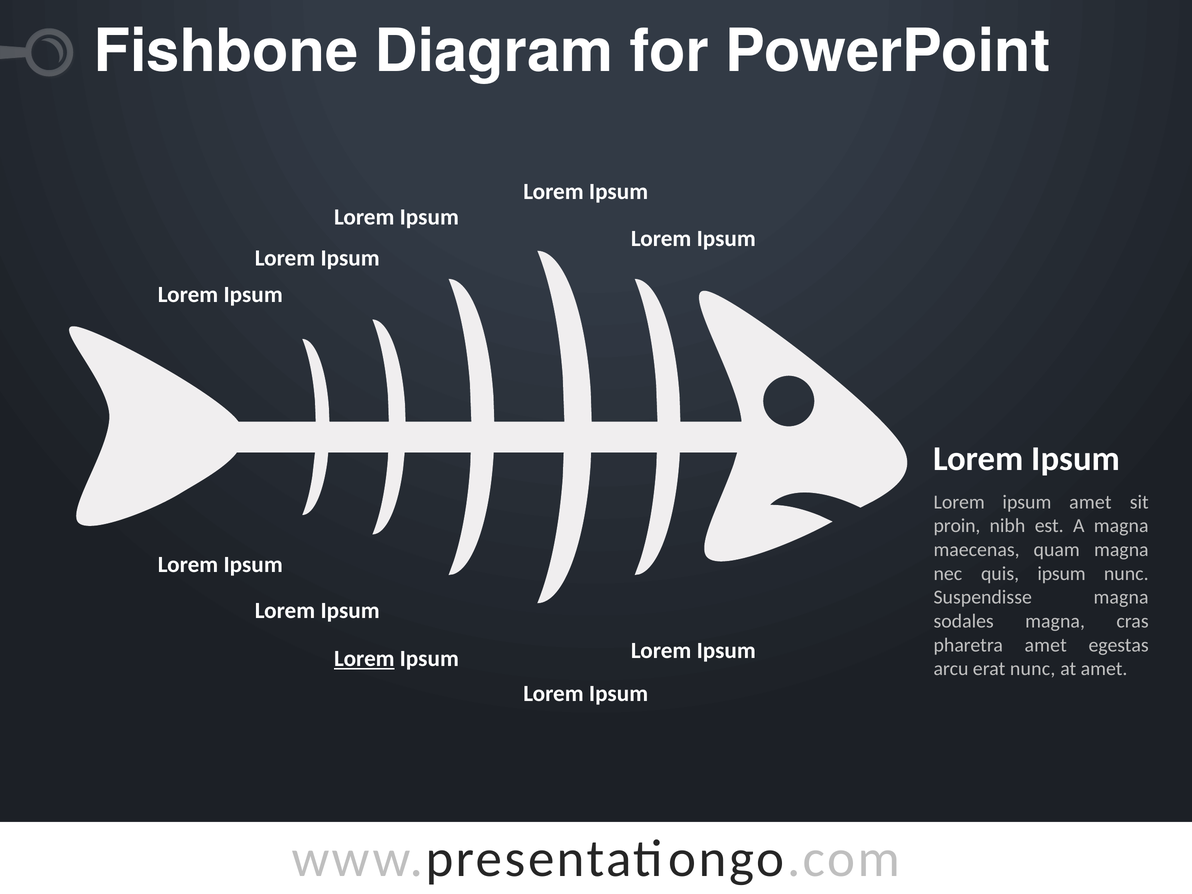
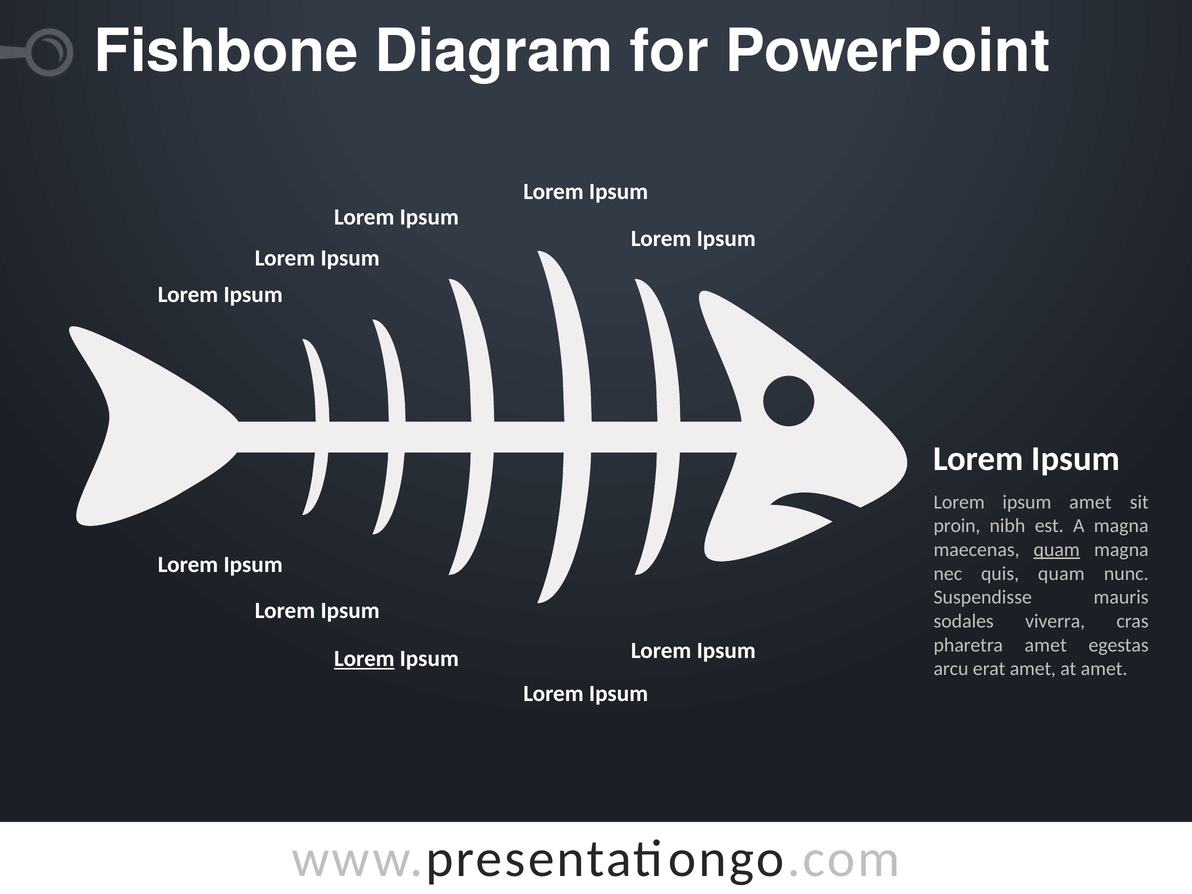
quam at (1057, 550) underline: none -> present
quis ipsum: ipsum -> quam
Suspendisse magna: magna -> mauris
sodales magna: magna -> viverra
erat nunc: nunc -> amet
